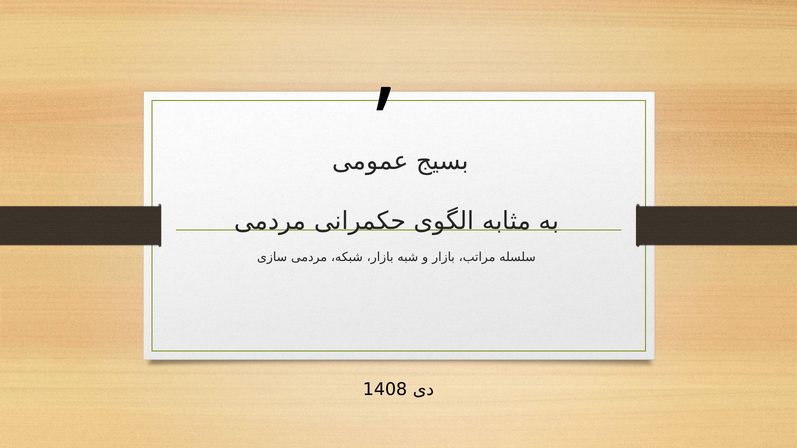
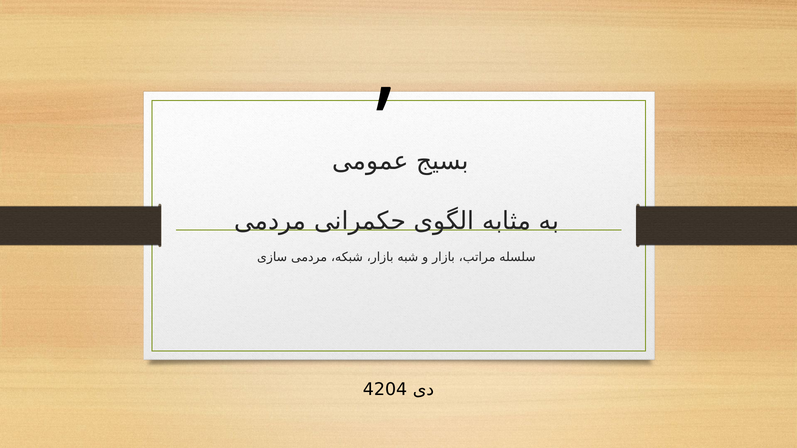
1408: 1408 -> 4204
